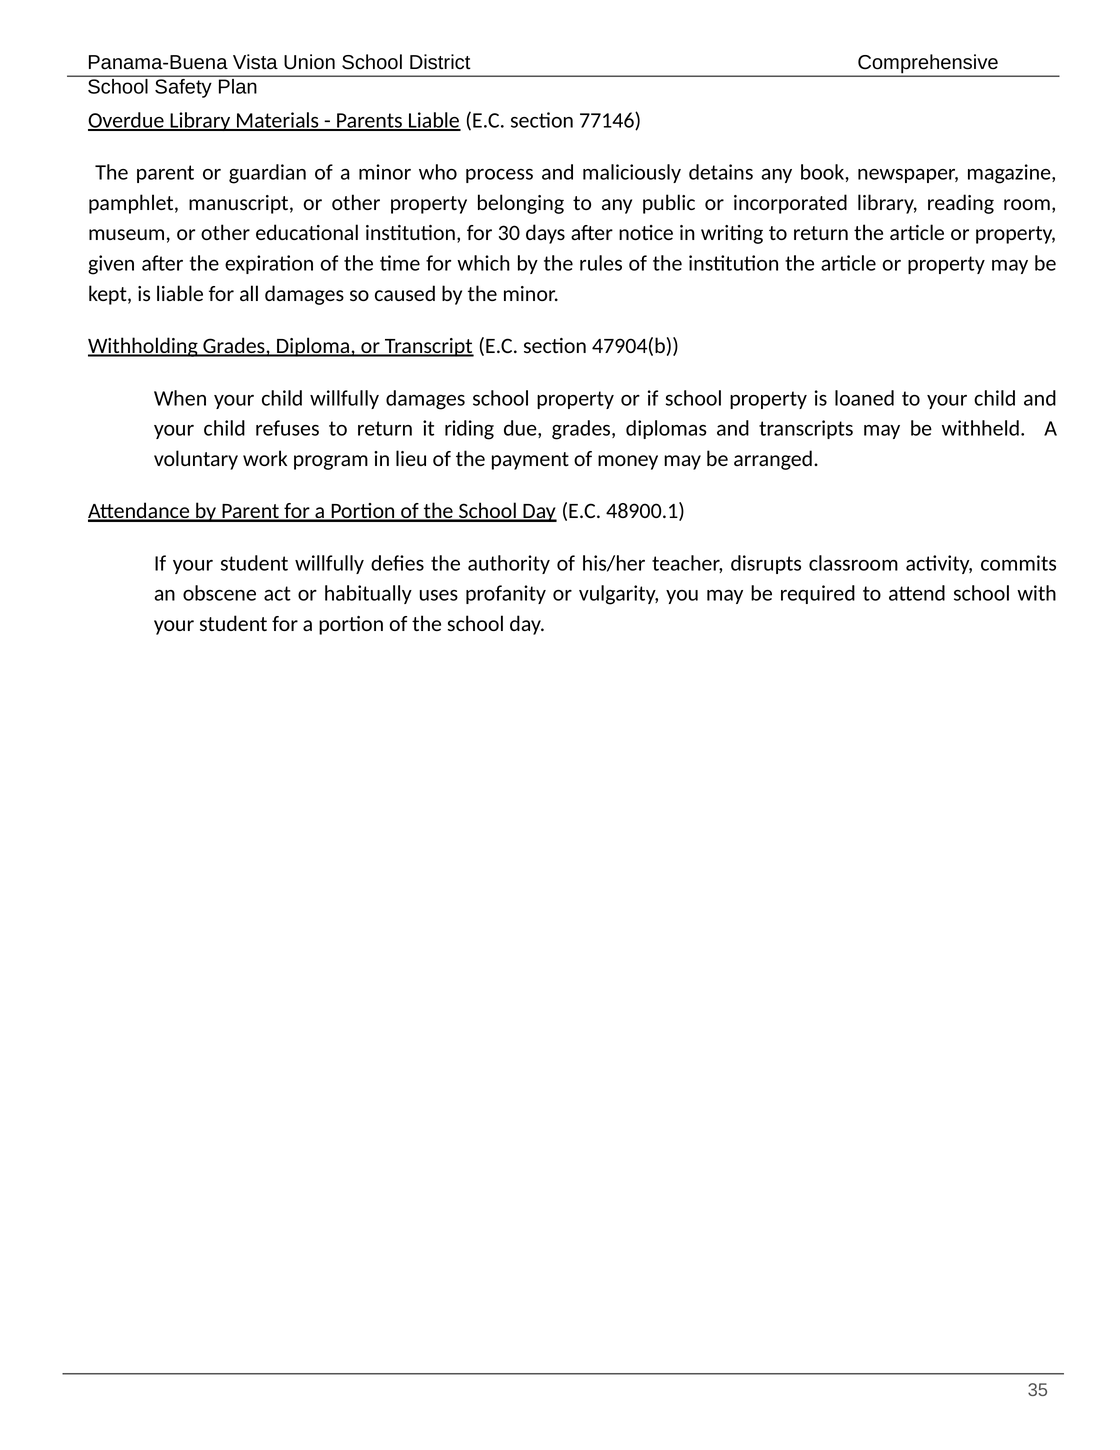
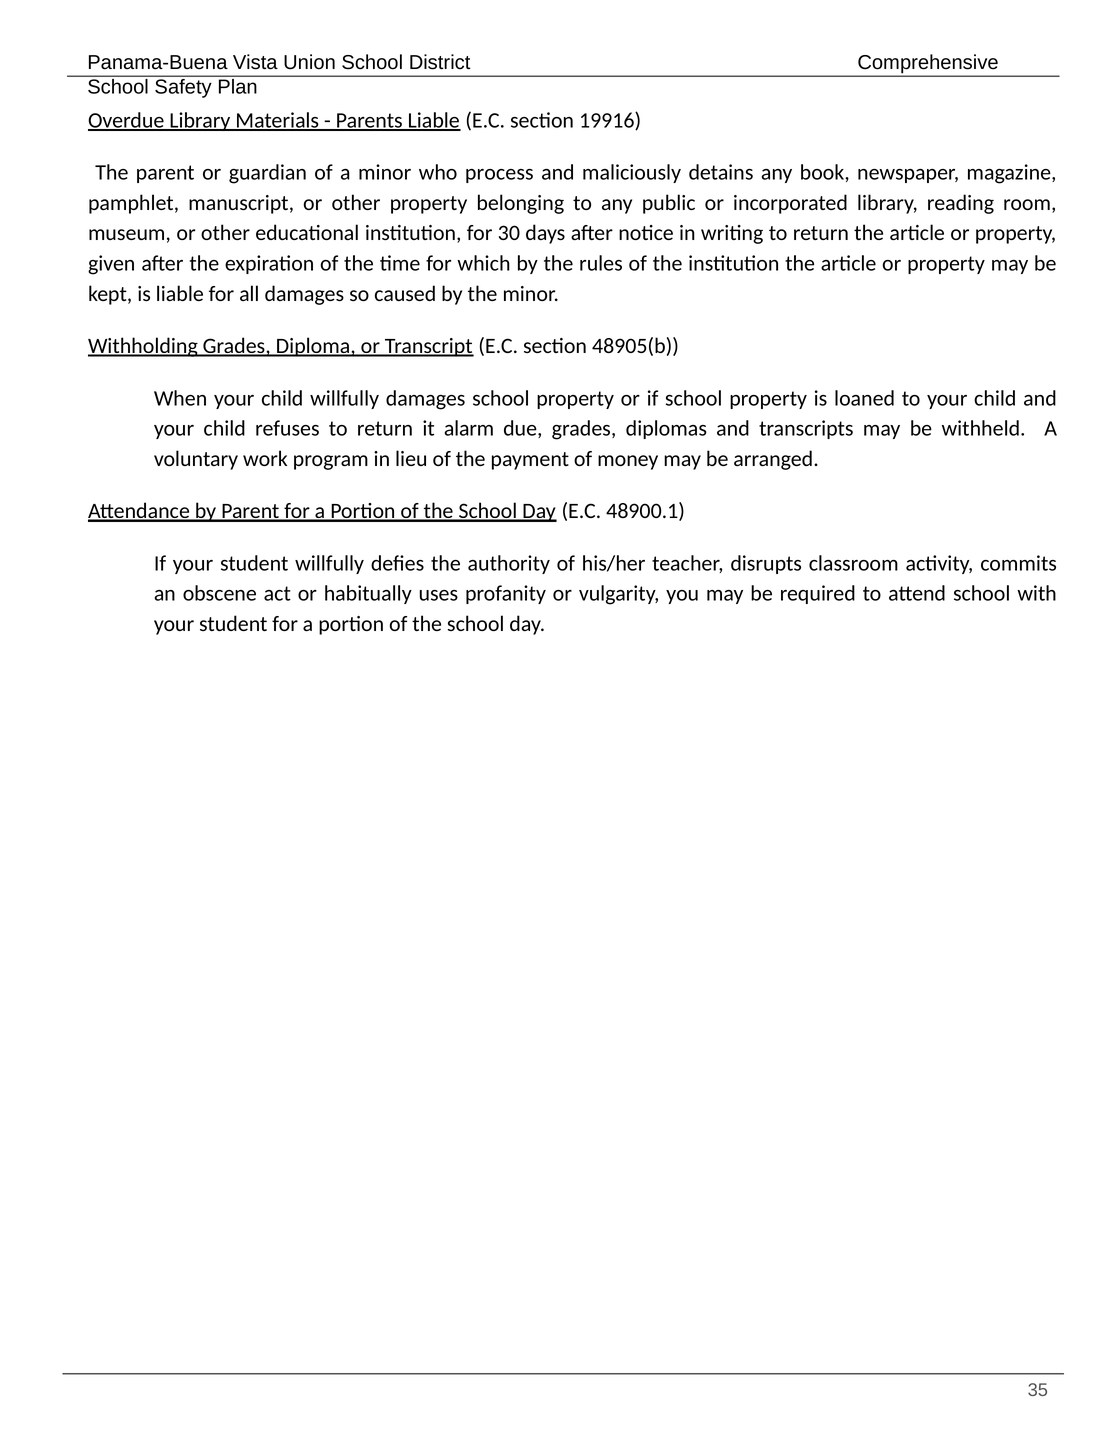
77146: 77146 -> 19916
47904(b: 47904(b -> 48905(b
riding: riding -> alarm
